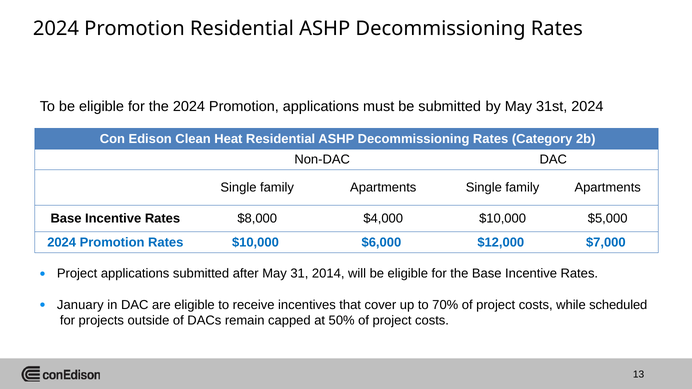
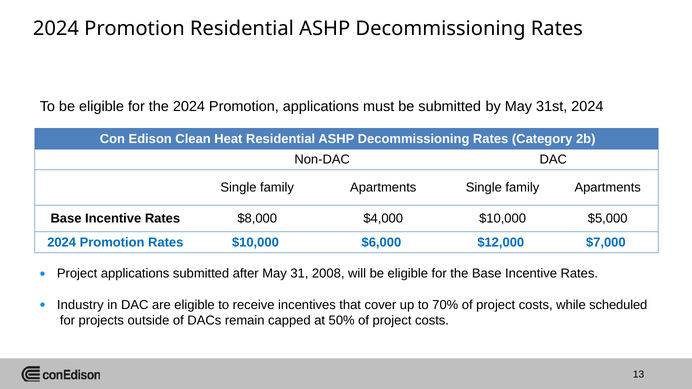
2014: 2014 -> 2008
January: January -> Industry
